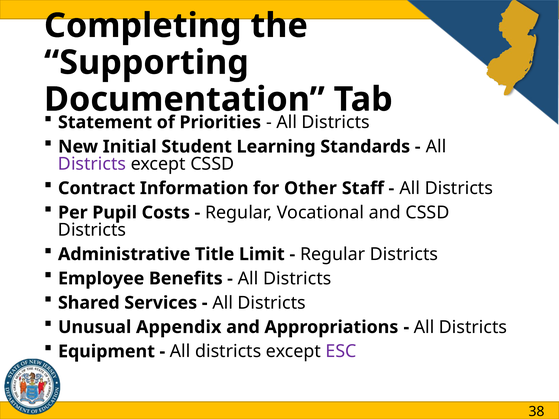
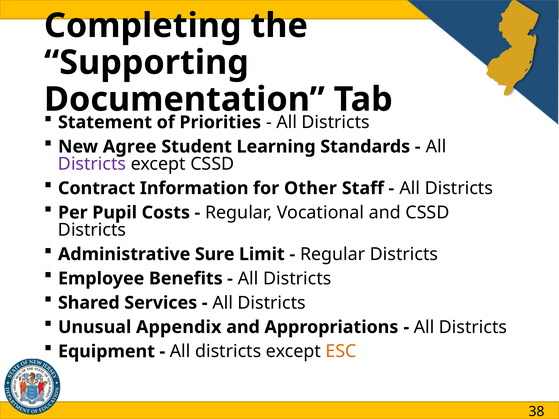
Initial: Initial -> Agree
Title: Title -> Sure
ESC colour: purple -> orange
